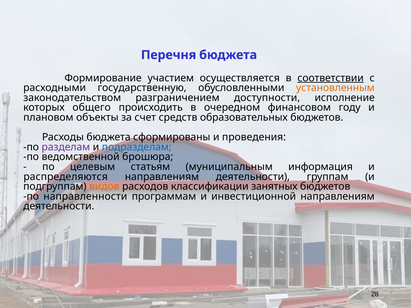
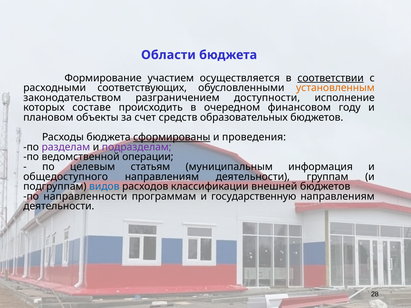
Перечня: Перечня -> Области
государственную: государственную -> соответствующих
общего: общего -> составе
сформированы underline: none -> present
подразделам colour: blue -> purple
брошюра: брошюра -> операции
распределяются: распределяются -> общедоступного
видов colour: orange -> blue
занятных: занятных -> внешней
инвестиционной: инвестиционной -> государственную
